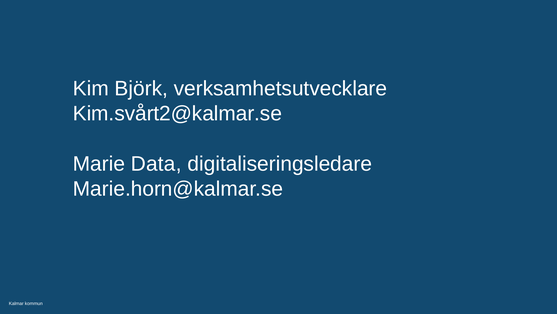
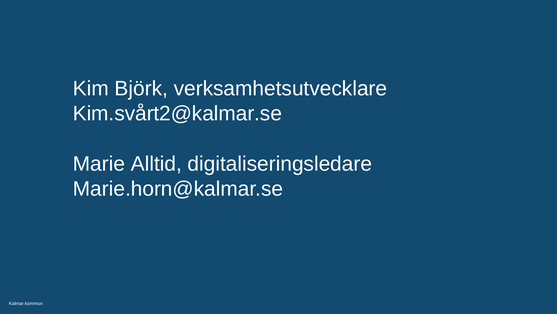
Data: Data -> Alltid
